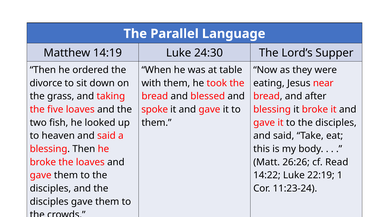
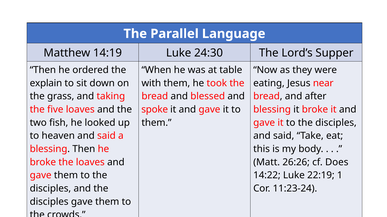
divorce: divorce -> explain
Read: Read -> Does
